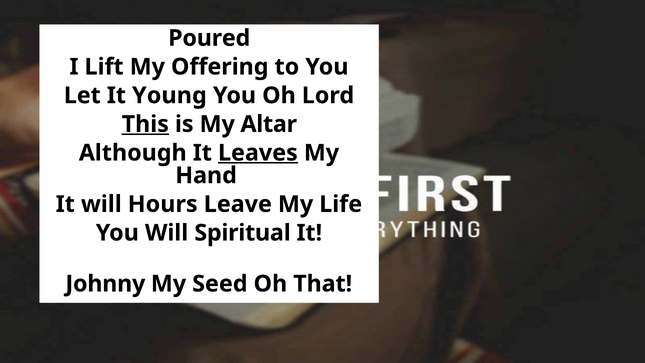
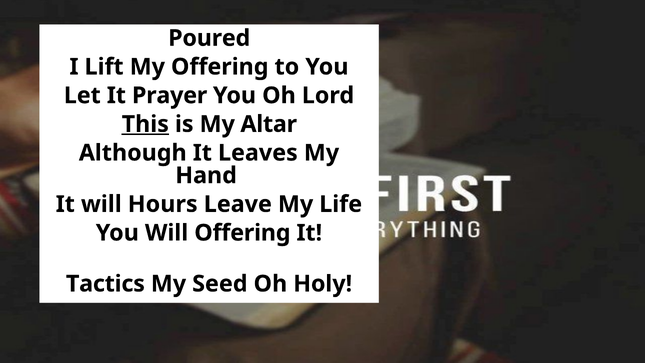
Young: Young -> Prayer
Leaves underline: present -> none
Will Spiritual: Spiritual -> Offering
Johnny: Johnny -> Tactics
That: That -> Holy
